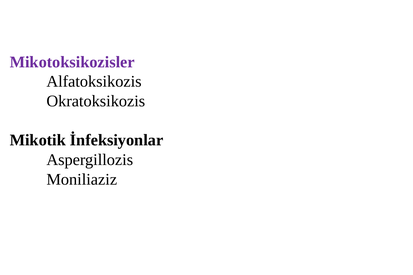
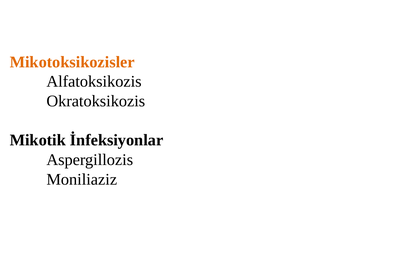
Mikotoksikozisler colour: purple -> orange
